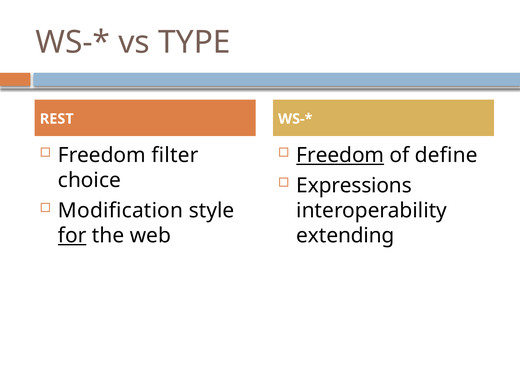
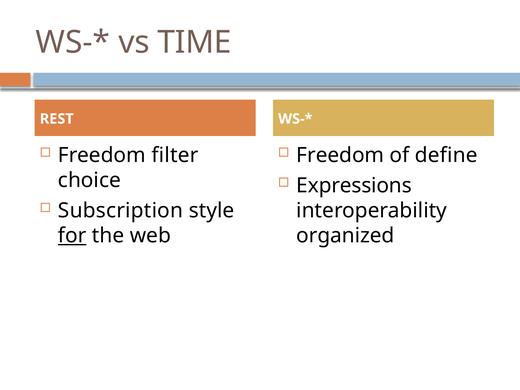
TYPE: TYPE -> TIME
Freedom at (340, 155) underline: present -> none
Modification: Modification -> Subscription
extending: extending -> organized
